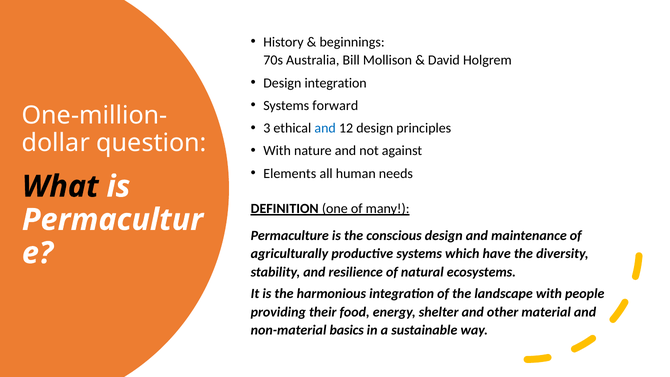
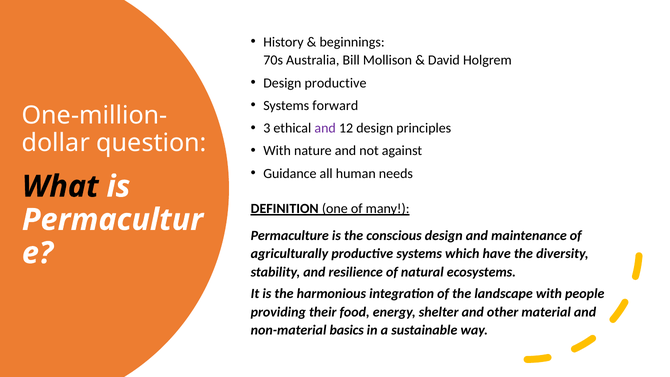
Design integration: integration -> productive
and at (325, 128) colour: blue -> purple
Elements: Elements -> Guidance
